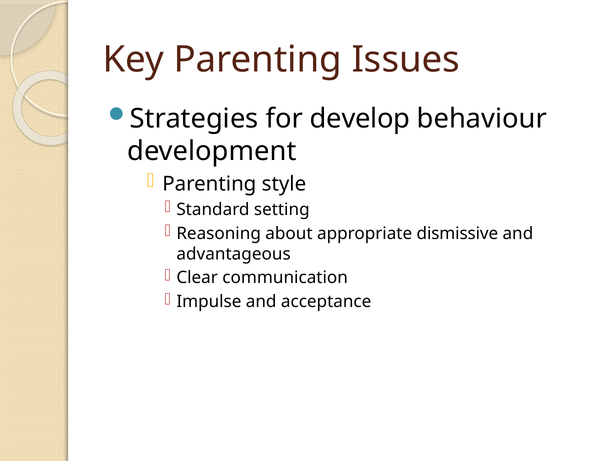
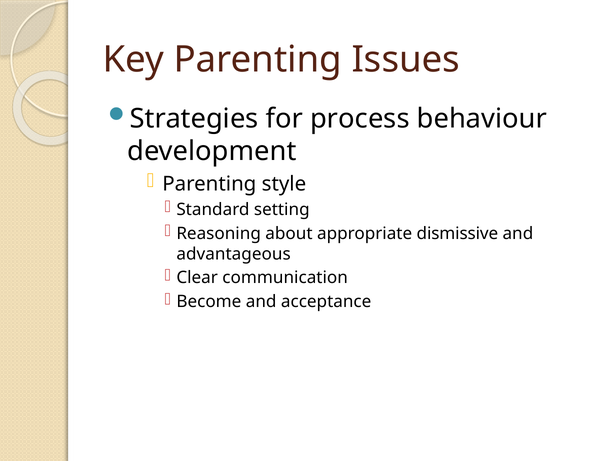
develop: develop -> process
Impulse: Impulse -> Become
